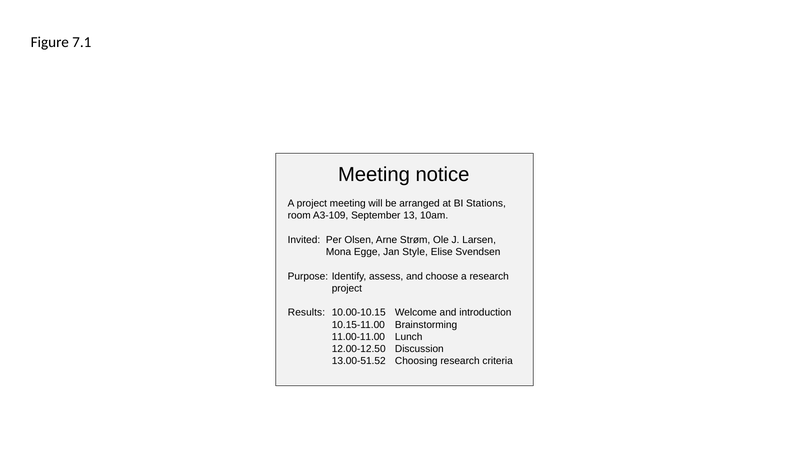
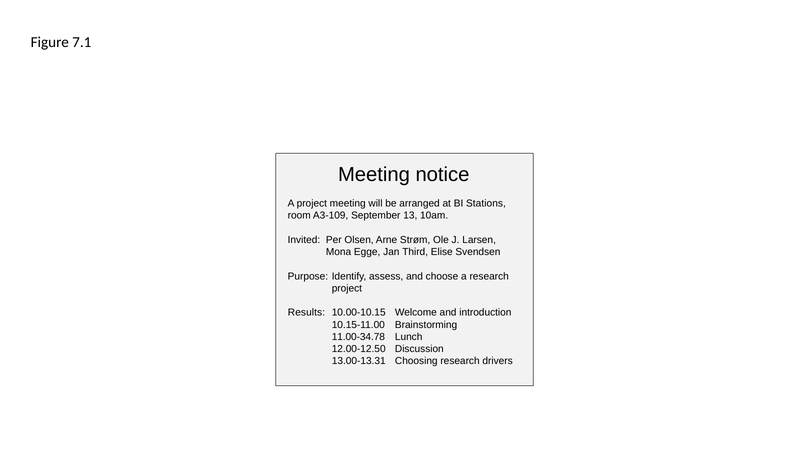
Style: Style -> Third
11.00-11.00: 11.00-11.00 -> 11.00-34.78
13.00-51.52: 13.00-51.52 -> 13.00-13.31
criteria: criteria -> drivers
